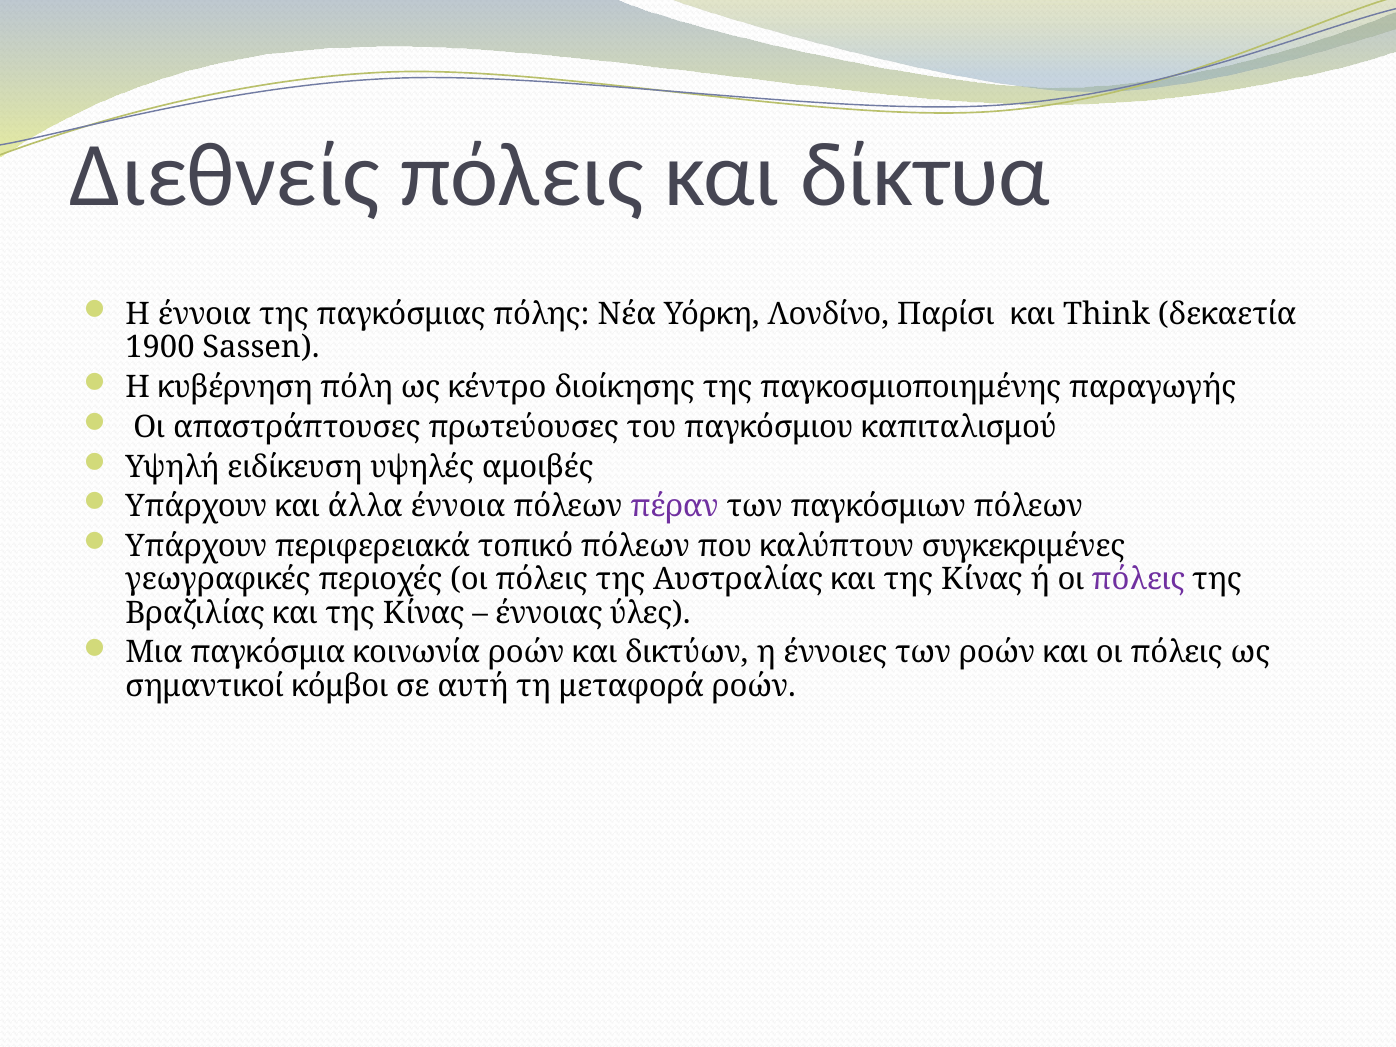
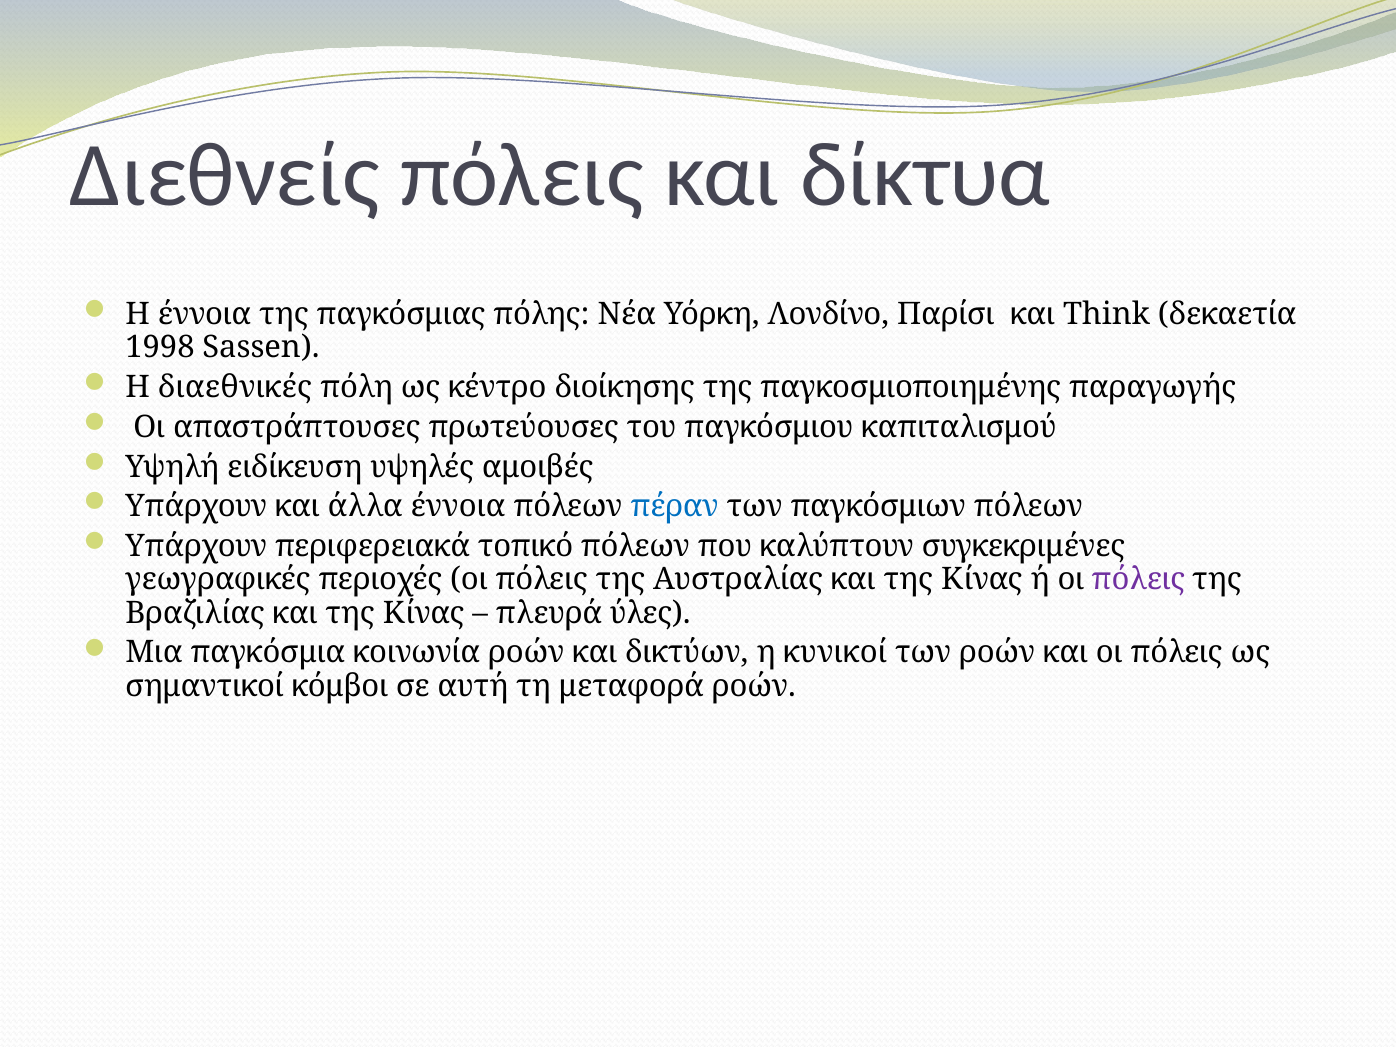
1900: 1900 -> 1998
κυβέρνηση: κυβέρνηση -> διαεθνικές
πέραν colour: purple -> blue
έννοιας: έννοιας -> πλευρά
έννοιες: έννοιες -> κυνικοί
